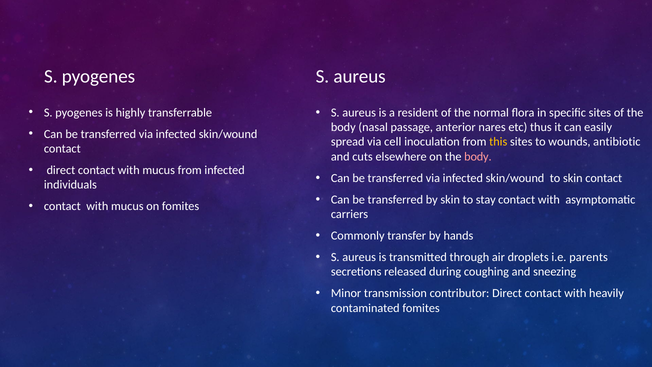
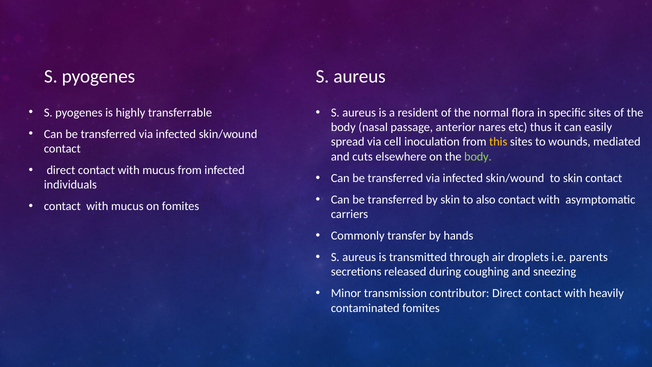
antibiotic: antibiotic -> mediated
body at (478, 157) colour: pink -> light green
stay: stay -> also
